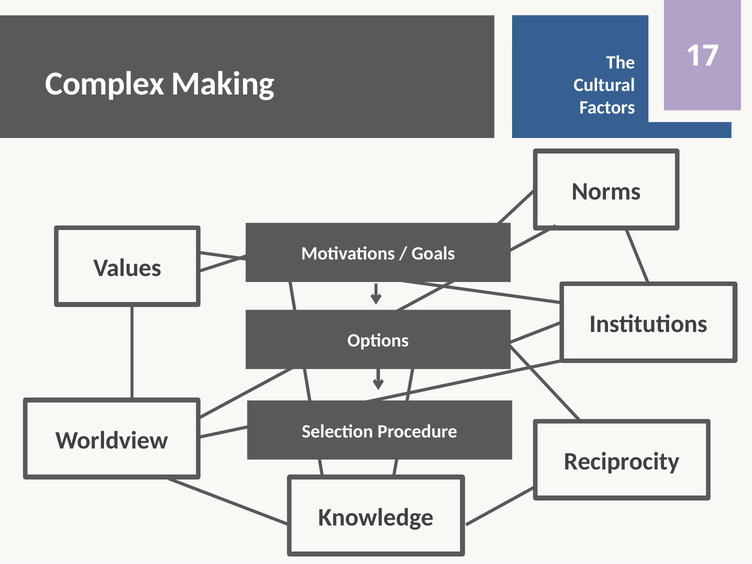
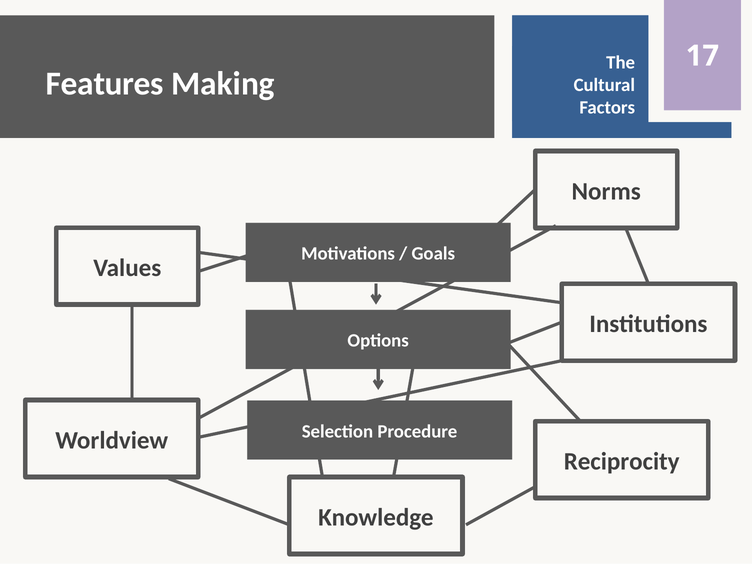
Complex: Complex -> Features
